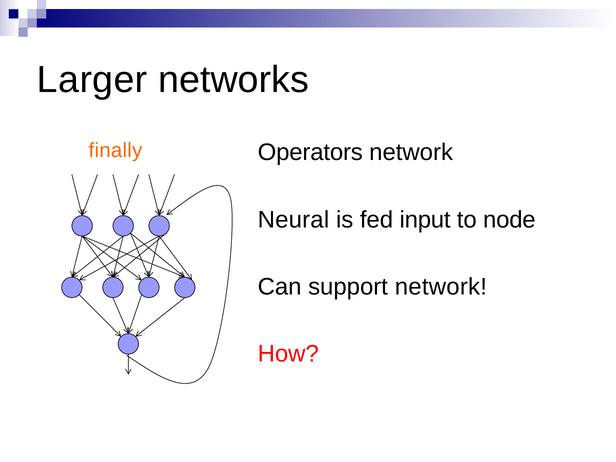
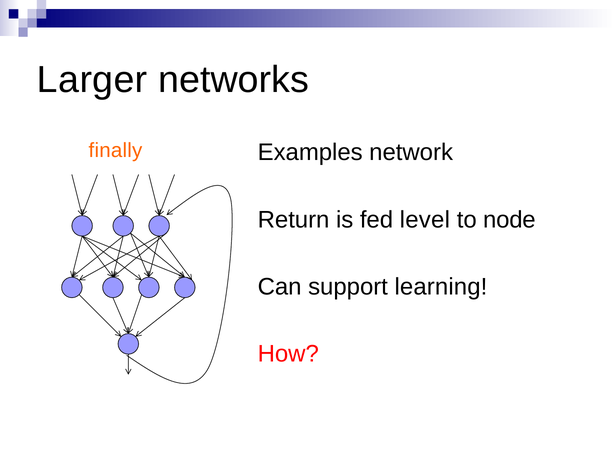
Operators: Operators -> Examples
Neural: Neural -> Return
input: input -> level
support network: network -> learning
